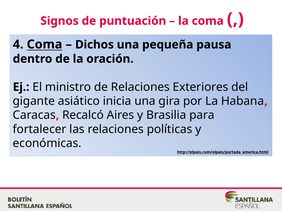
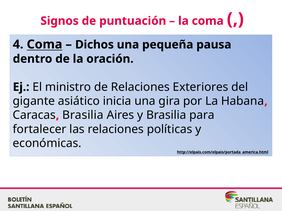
Recalcó at (83, 115): Recalcó -> Brasilia
